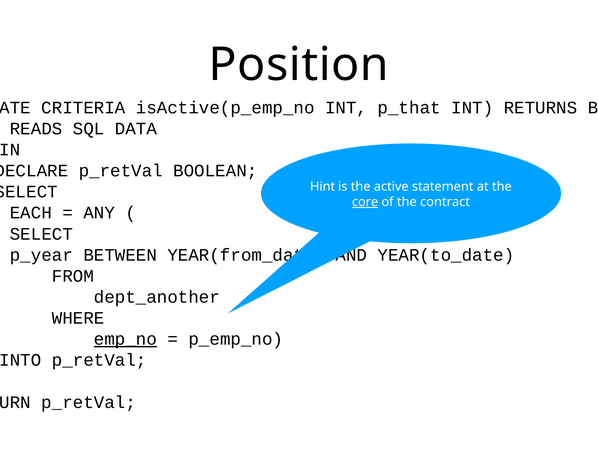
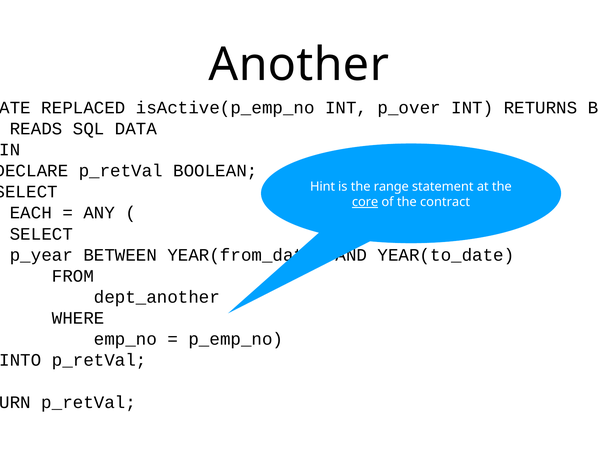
Position: Position -> Another
CRITERIA: CRITERIA -> REPLACED
p_that: p_that -> p_over
active: active -> range
emp_no underline: present -> none
